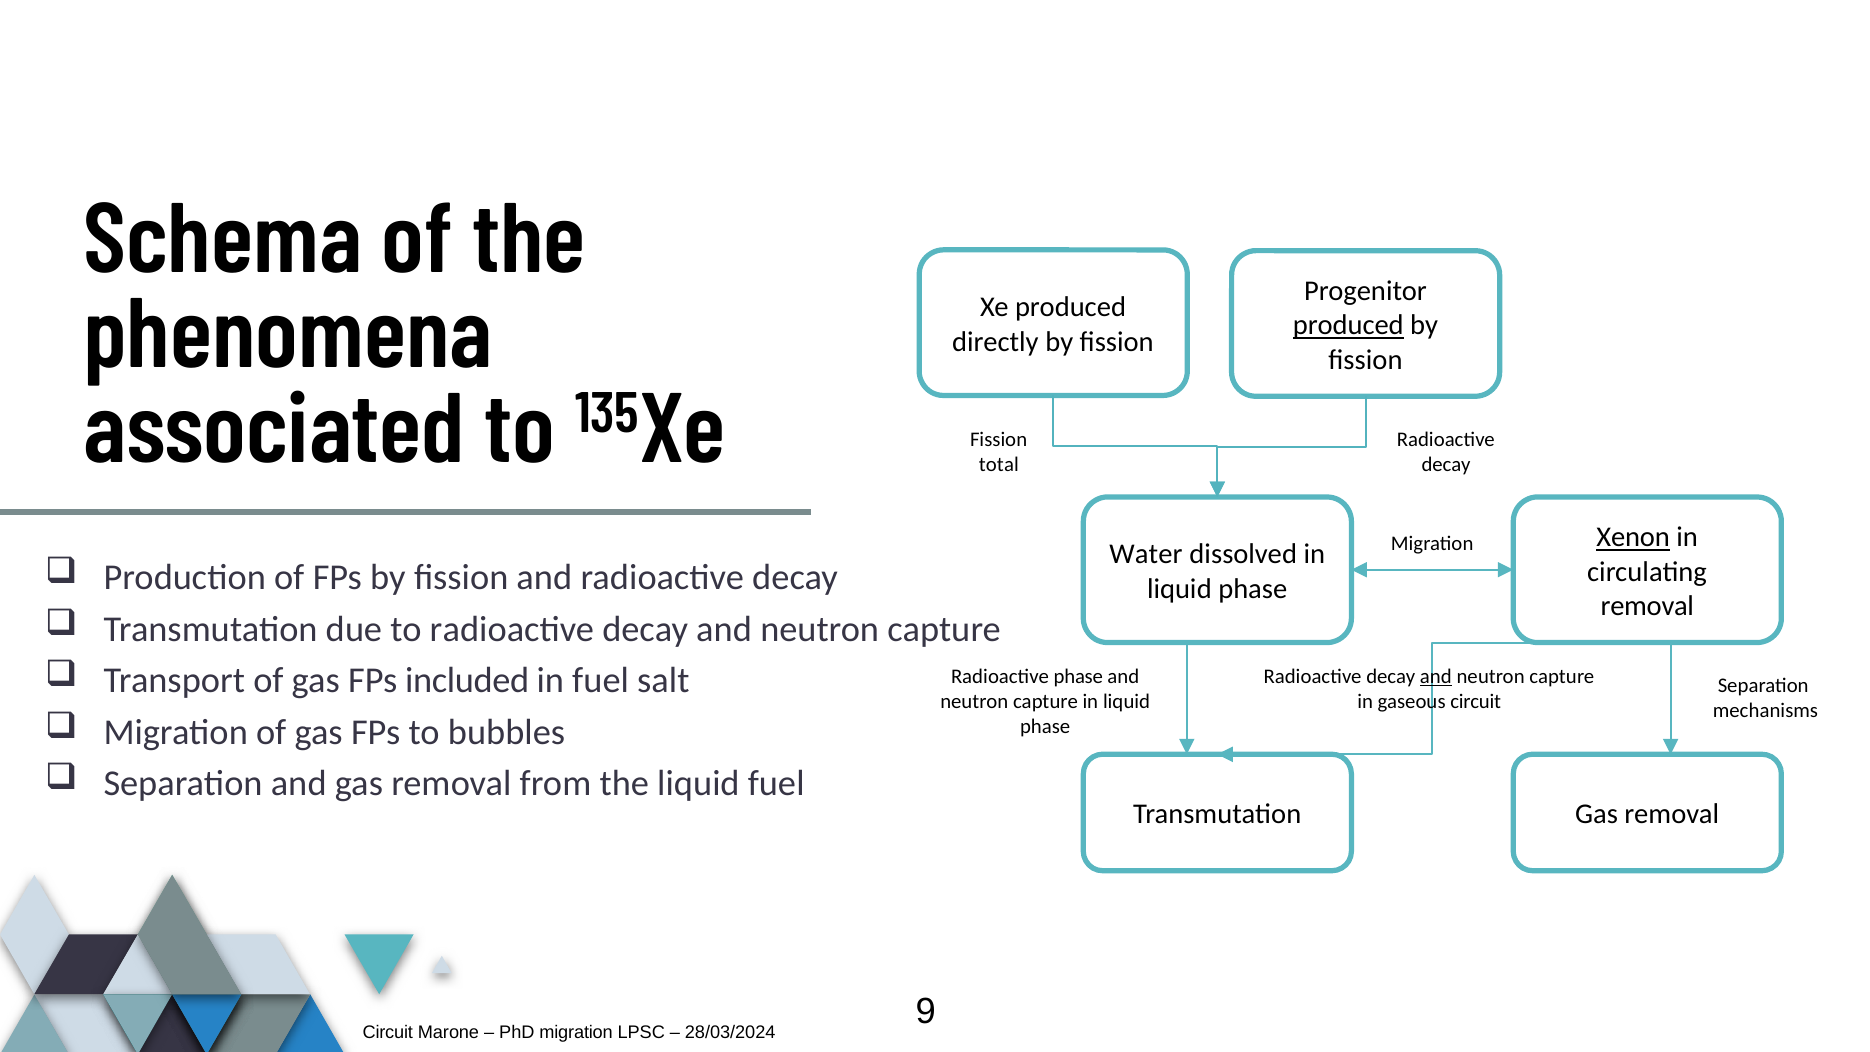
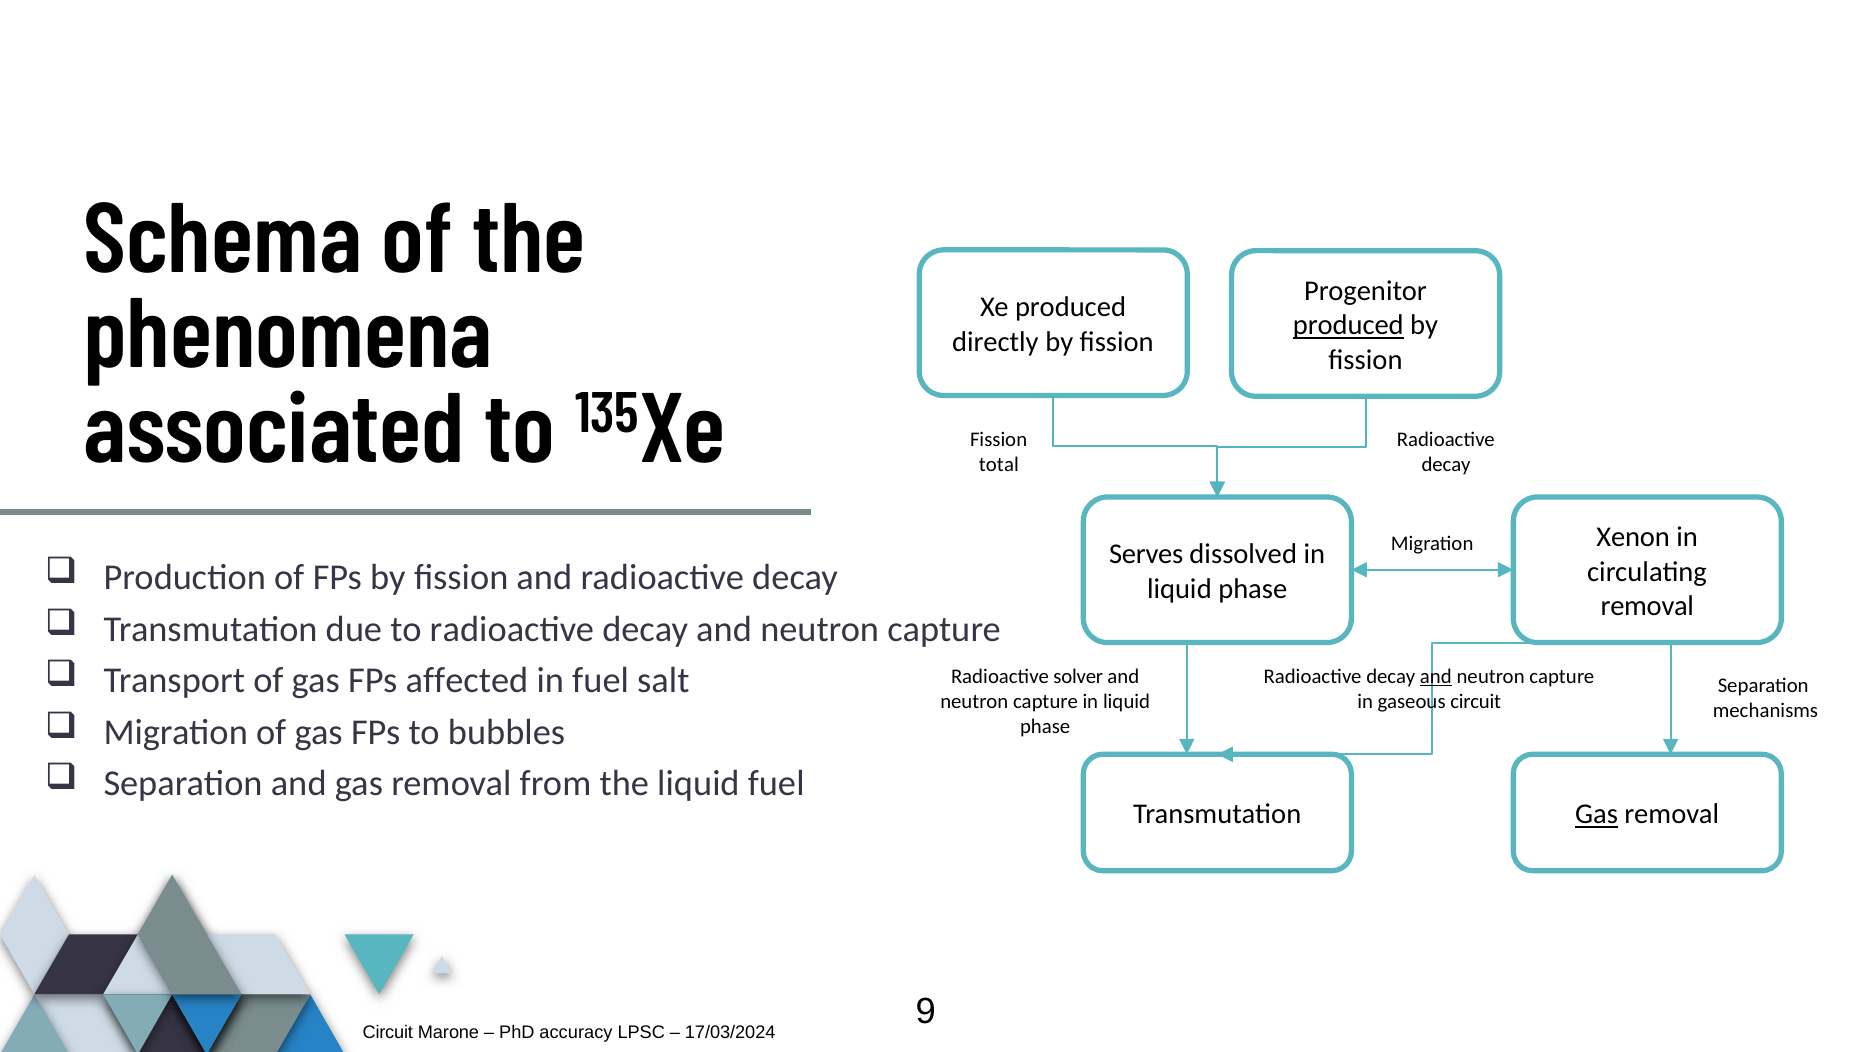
Xenon underline: present -> none
Water: Water -> Serves
included: included -> affected
Radioactive phase: phase -> solver
Gas at (1597, 814) underline: none -> present
PhD migration: migration -> accuracy
28/03/2024: 28/03/2024 -> 17/03/2024
